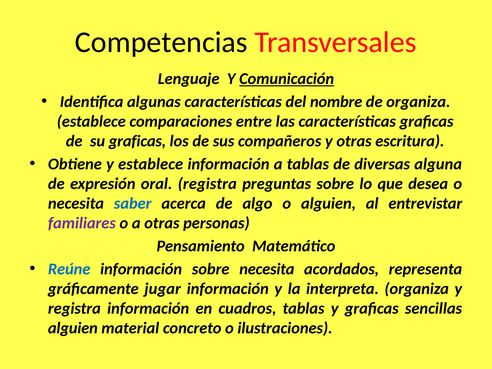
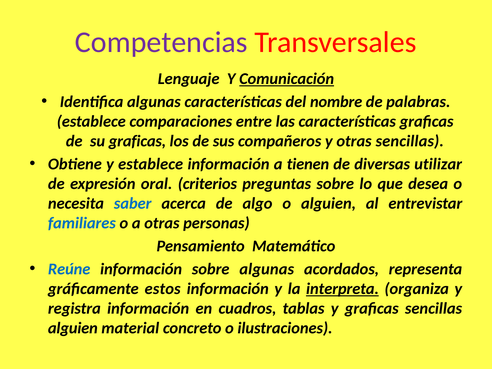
Competencias colour: black -> purple
de organiza: organiza -> palabras
otras escritura: escritura -> sencillas
a tablas: tablas -> tienen
alguna: alguna -> utilizar
oral registra: registra -> criterios
familiares colour: purple -> blue
sobre necesita: necesita -> algunas
jugar: jugar -> estos
interpreta underline: none -> present
